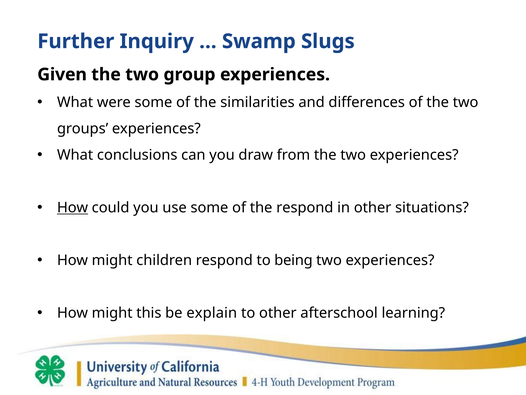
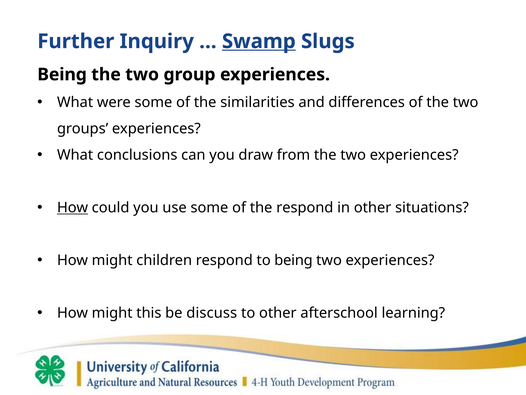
Swamp underline: none -> present
Given at (62, 74): Given -> Being
explain: explain -> discuss
